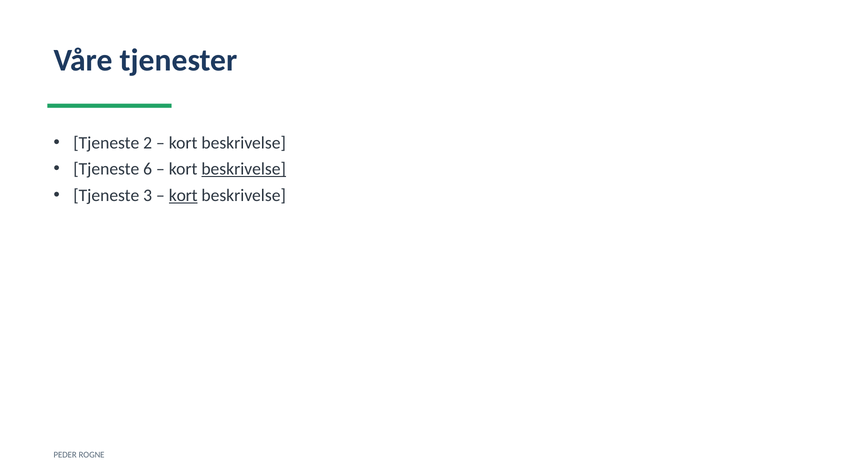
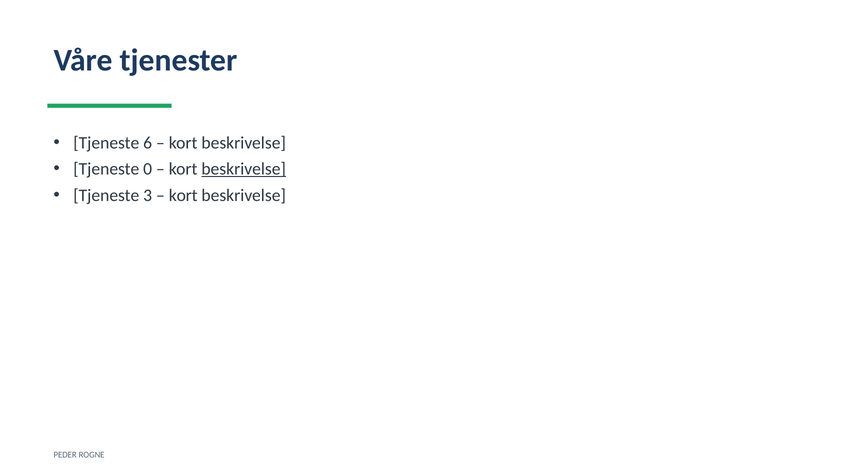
2: 2 -> 6
6: 6 -> 0
kort at (183, 195) underline: present -> none
